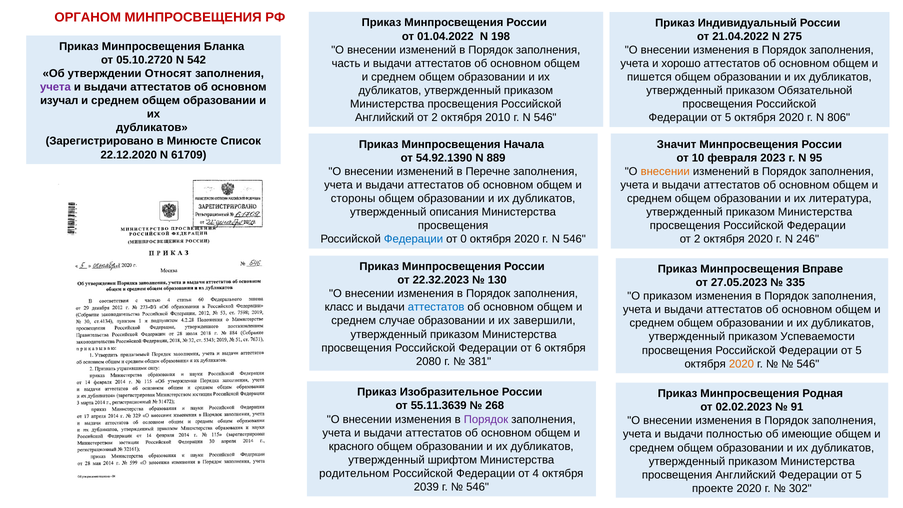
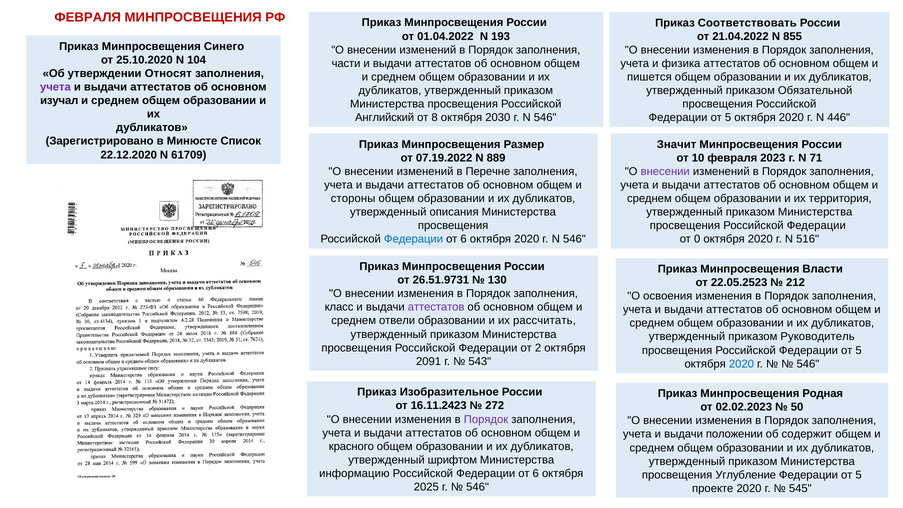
ОРГАНОМ at (88, 17): ОРГАНОМ -> ФЕВРАЛЯ
Индивидуальный: Индивидуальный -> Соответствовать
198: 198 -> 193
275: 275 -> 855
Бланка: Бланка -> Синего
05.10.2720: 05.10.2720 -> 25.10.2020
542: 542 -> 104
часть: часть -> части
хорошо: хорошо -> физика
2 at (435, 118): 2 -> 8
2010: 2010 -> 2030
806: 806 -> 446
Начала: Начала -> Размер
54.92.1390: 54.92.1390 -> 07.19.2022
95: 95 -> 71
внесении at (665, 172) colour: orange -> purple
литература: литература -> территория
0 at (464, 239): 0 -> 6
2 at (697, 239): 2 -> 0
246: 246 -> 516
Вправе: Вправе -> Власти
22.32.2023: 22.32.2023 -> 26.51.9731
27.05.2023: 27.05.2023 -> 22.05.2523
335: 335 -> 212
О приказом: приказом -> освоения
аттестатов at (436, 307) colour: blue -> purple
случае: случае -> отвели
завершили: завершили -> рассчитать
Успеваемости: Успеваемости -> Руководитель
6: 6 -> 2
2080: 2080 -> 2091
381: 381 -> 543
2020 at (741, 364) colour: orange -> blue
55.11.3639: 55.11.3639 -> 16.11.2423
268: 268 -> 272
91: 91 -> 50
полностью: полностью -> положении
имеющие: имеющие -> содержит
родительном: родительном -> информацию
4 at (536, 473): 4 -> 6
просвещения Английский: Английский -> Углубление
2039: 2039 -> 2025
302: 302 -> 545
